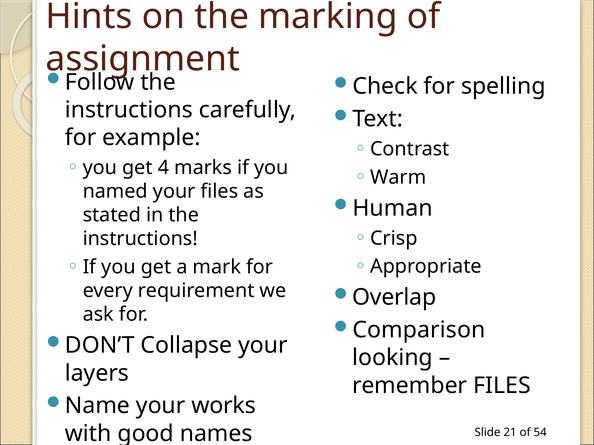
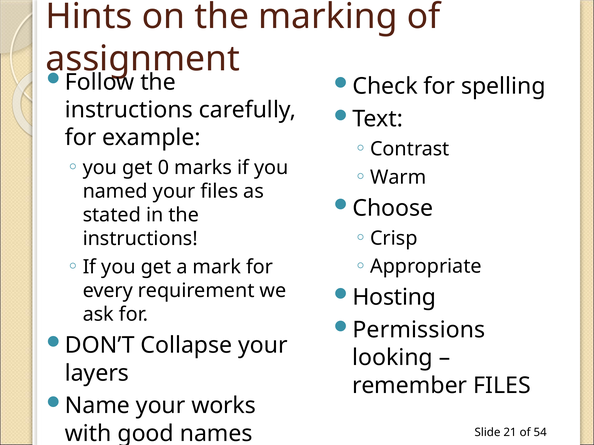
4: 4 -> 0
Human: Human -> Choose
Overlap: Overlap -> Hosting
Comparison: Comparison -> Permissions
